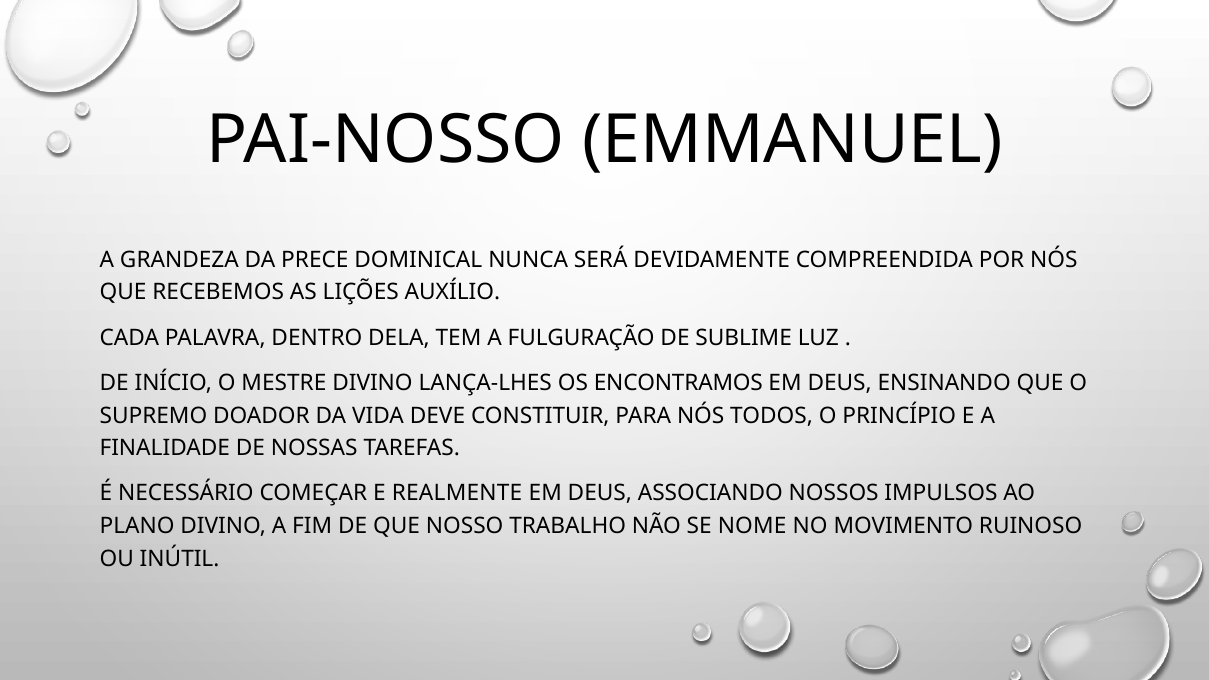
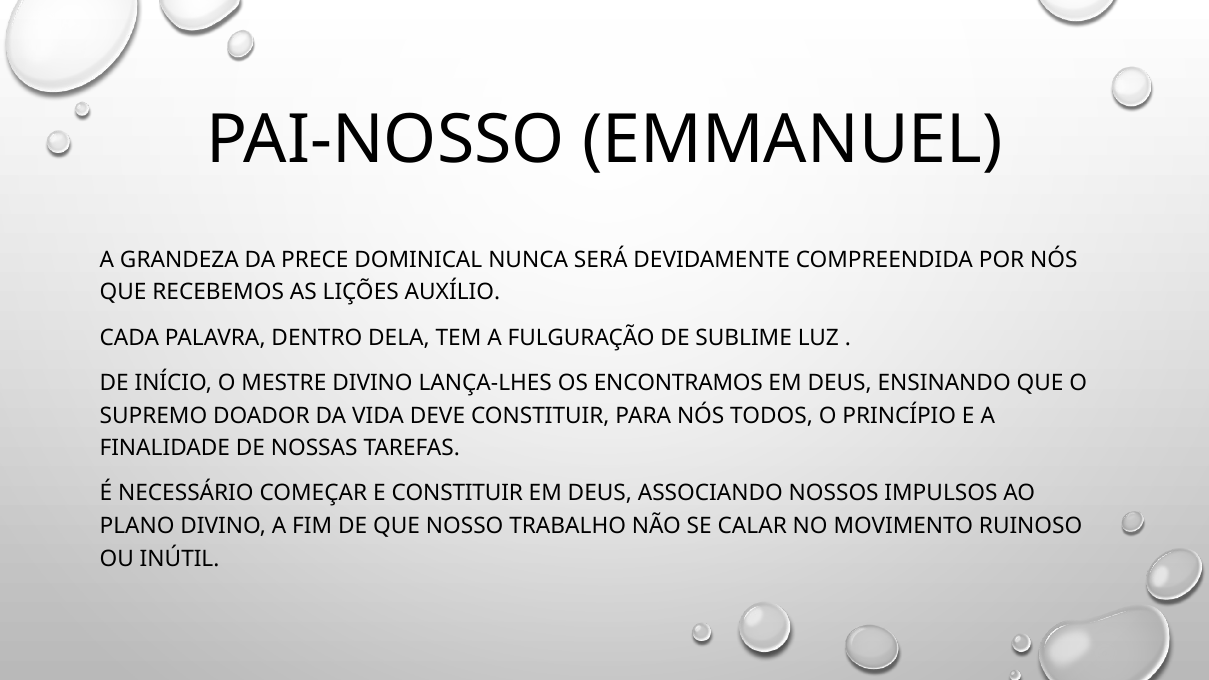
E REALMENTE: REALMENTE -> CONSTITUIR
NOME: NOME -> CALAR
